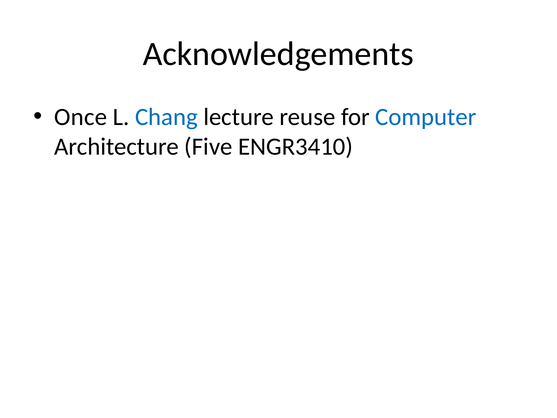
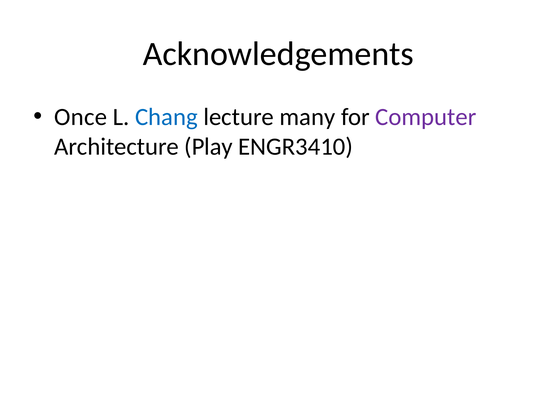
reuse: reuse -> many
Computer colour: blue -> purple
Five: Five -> Play
